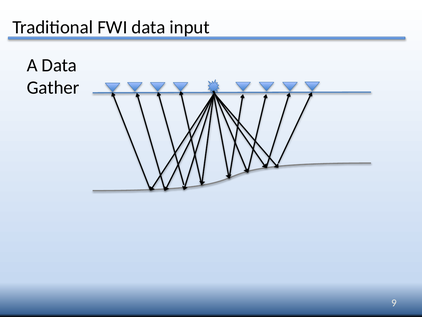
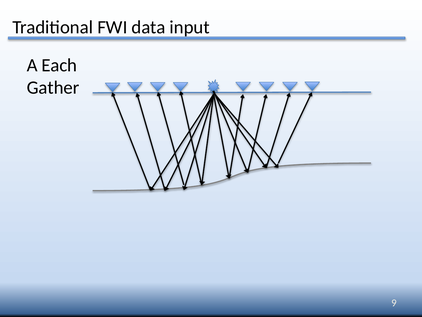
A Data: Data -> Each
